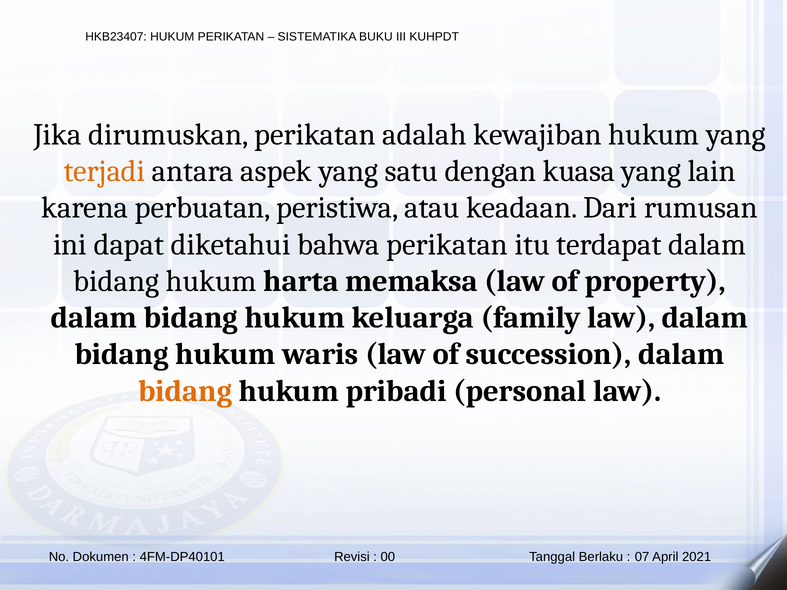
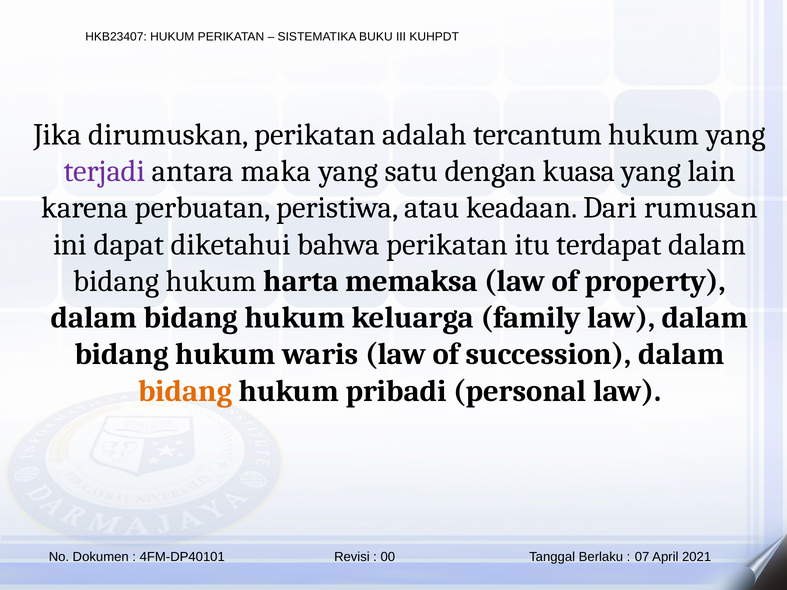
kewajiban: kewajiban -> tercantum
terjadi colour: orange -> purple
aspek: aspek -> maka
